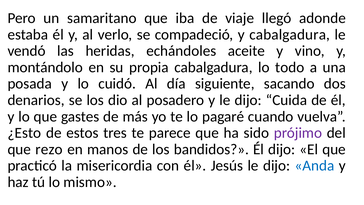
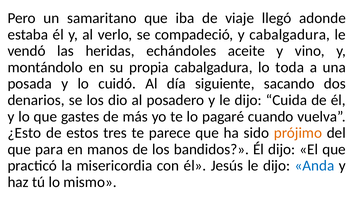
todo: todo -> toda
prójimo colour: purple -> orange
rezo: rezo -> para
